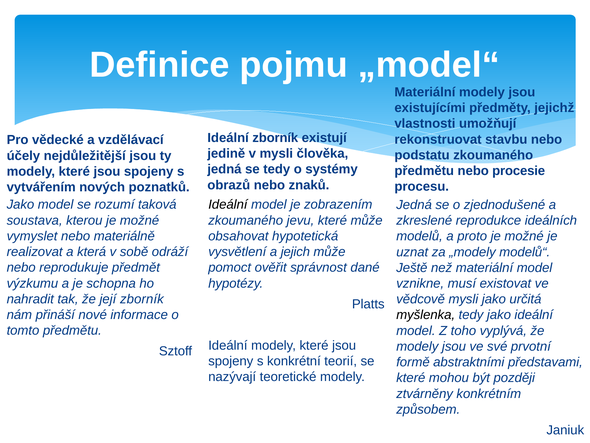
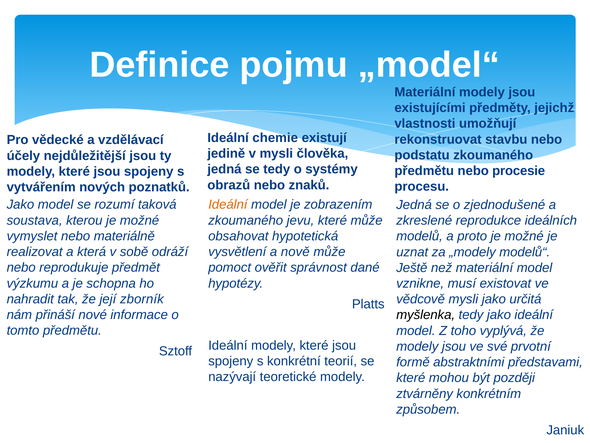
Ideální zborník: zborník -> chemie
Ideální at (228, 204) colour: black -> orange
jejich: jejich -> nově
